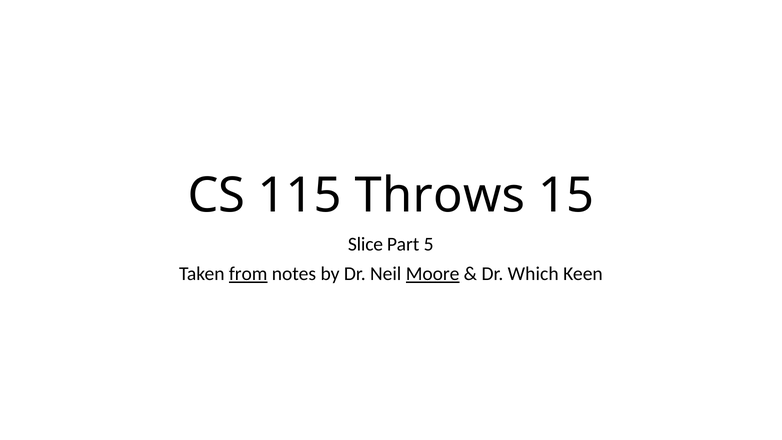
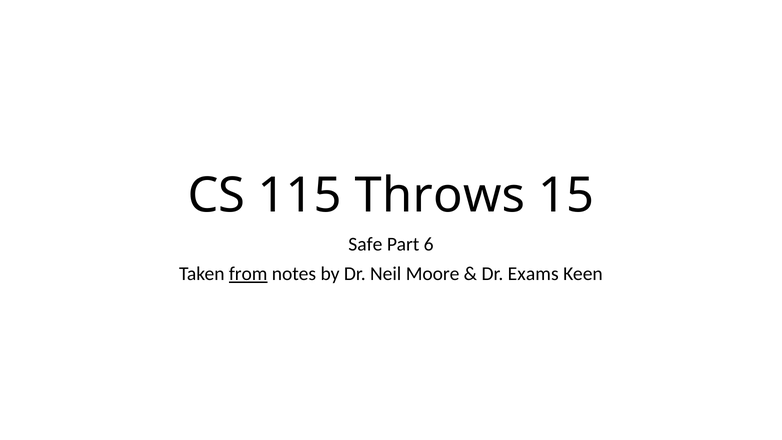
Slice: Slice -> Safe
5: 5 -> 6
Moore underline: present -> none
Which: Which -> Exams
